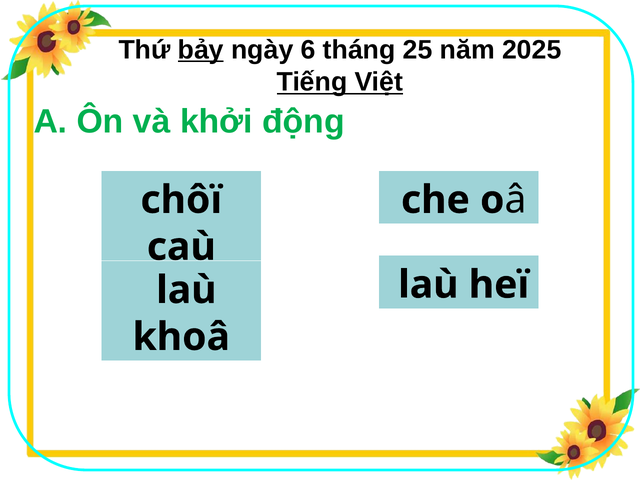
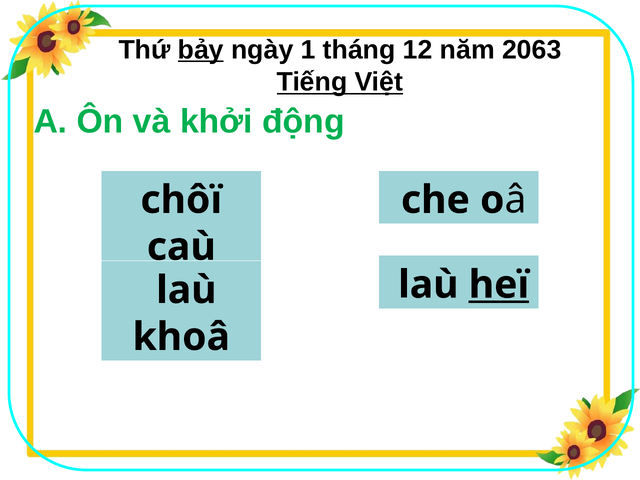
6: 6 -> 1
25: 25 -> 12
2025: 2025 -> 2063
heï underline: none -> present
